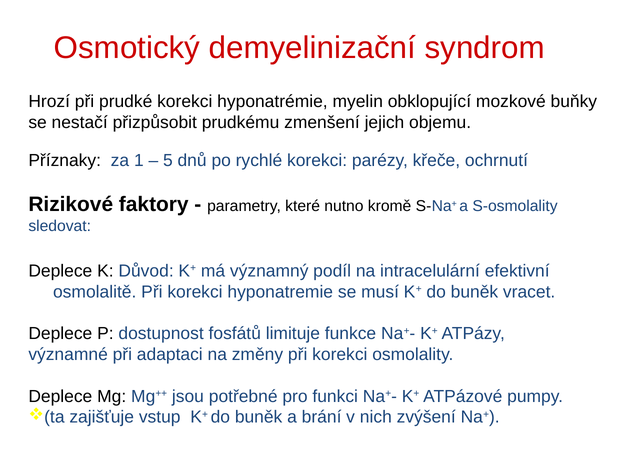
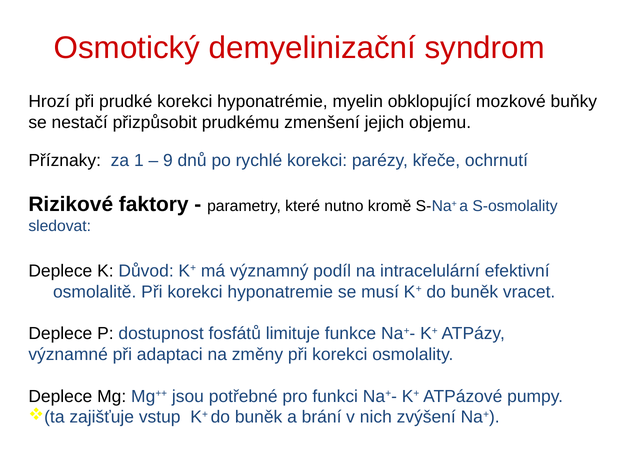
5: 5 -> 9
